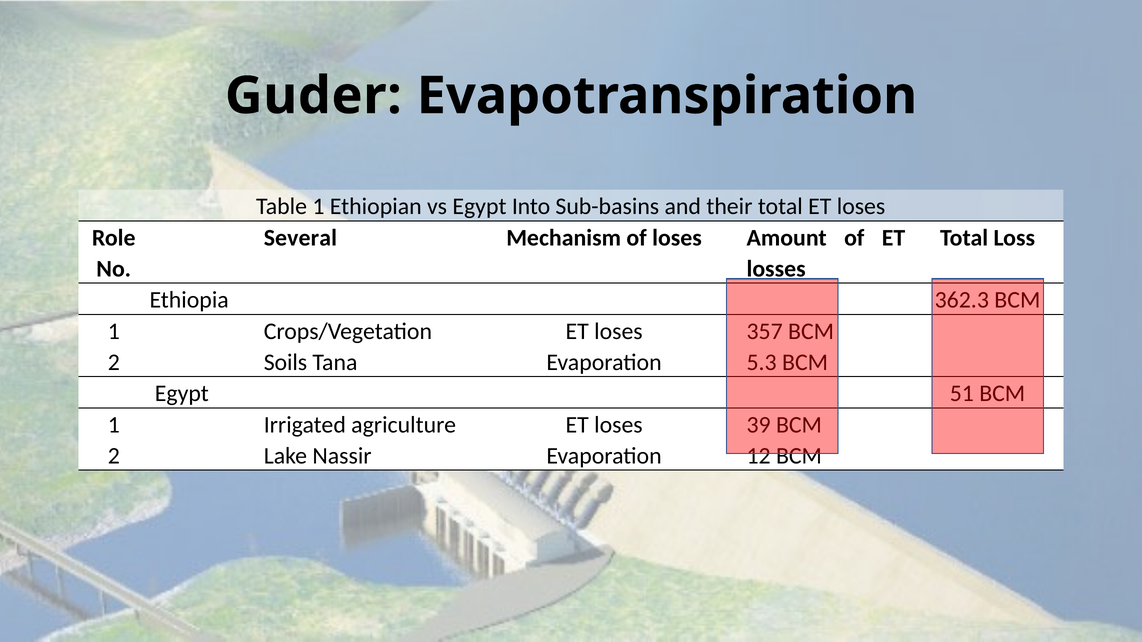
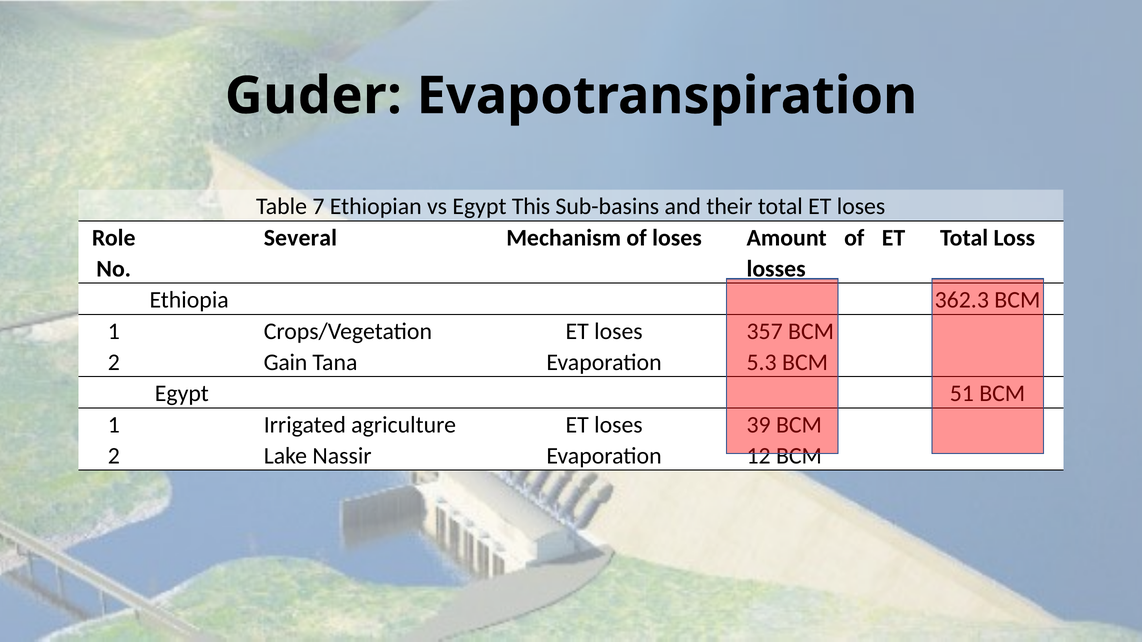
Table 1: 1 -> 7
Into: Into -> This
Soils: Soils -> Gain
